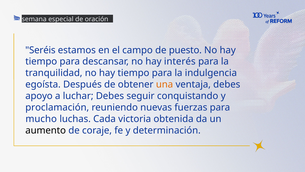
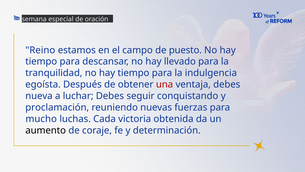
Seréis: Seréis -> Reino
interés: interés -> llevado
una colour: orange -> red
apoyo: apoyo -> nueva
